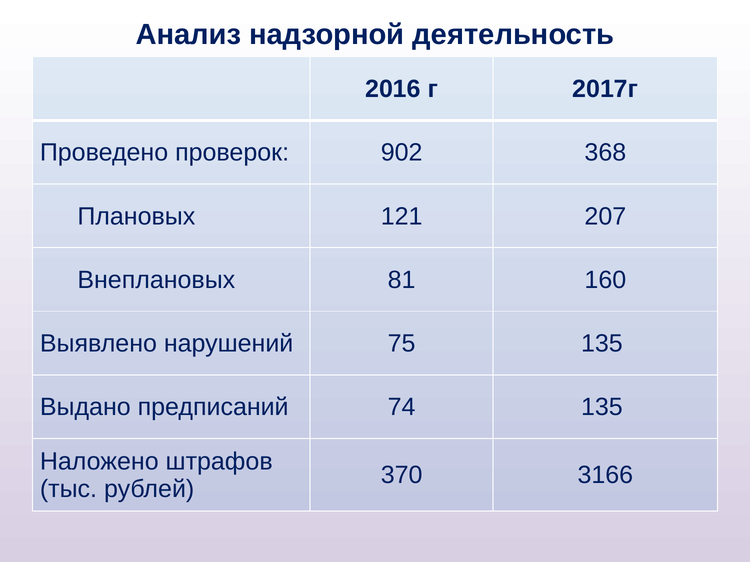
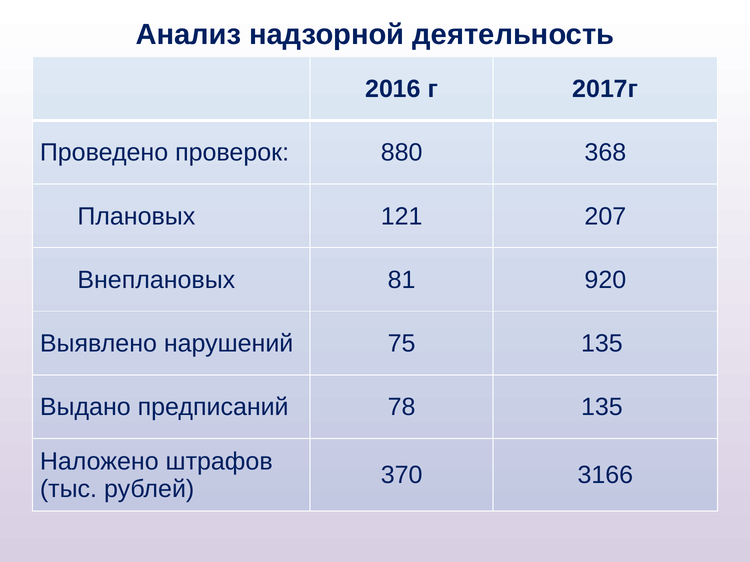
902: 902 -> 880
160: 160 -> 920
74: 74 -> 78
